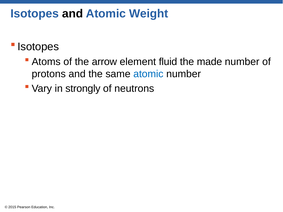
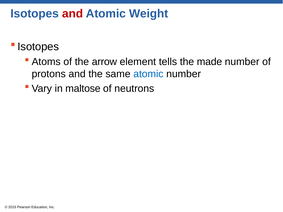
and at (73, 14) colour: black -> red
fluid: fluid -> tells
strongly: strongly -> maltose
